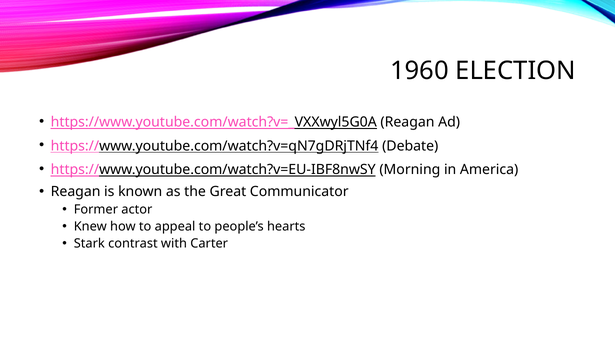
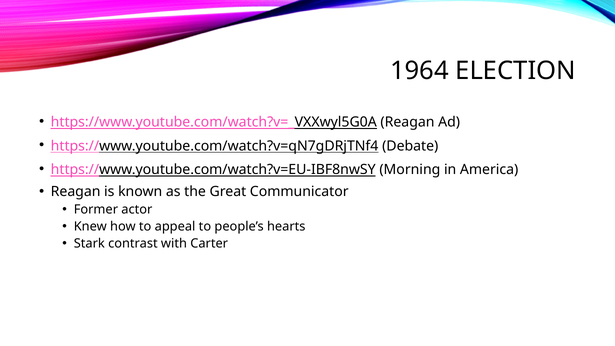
1960: 1960 -> 1964
